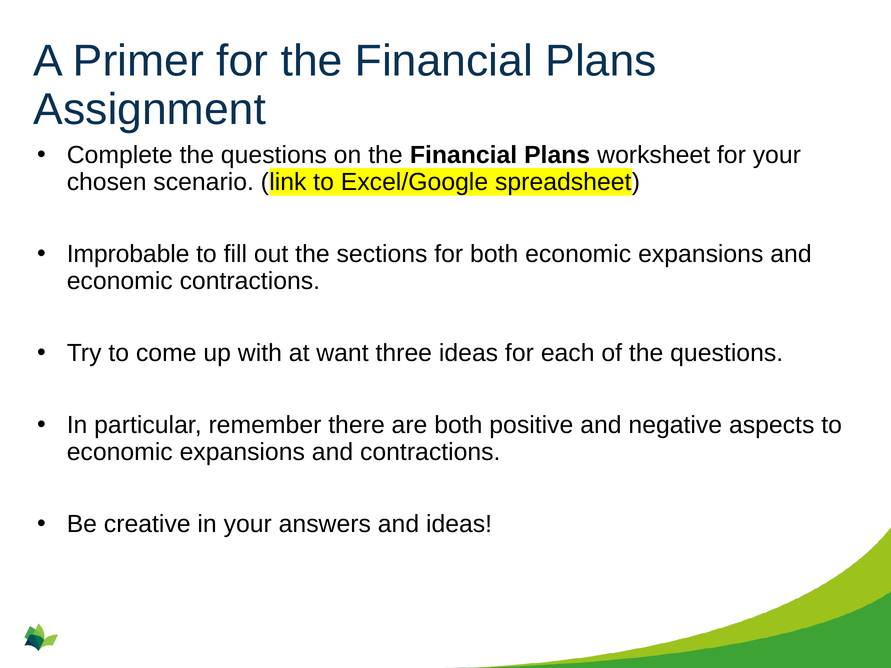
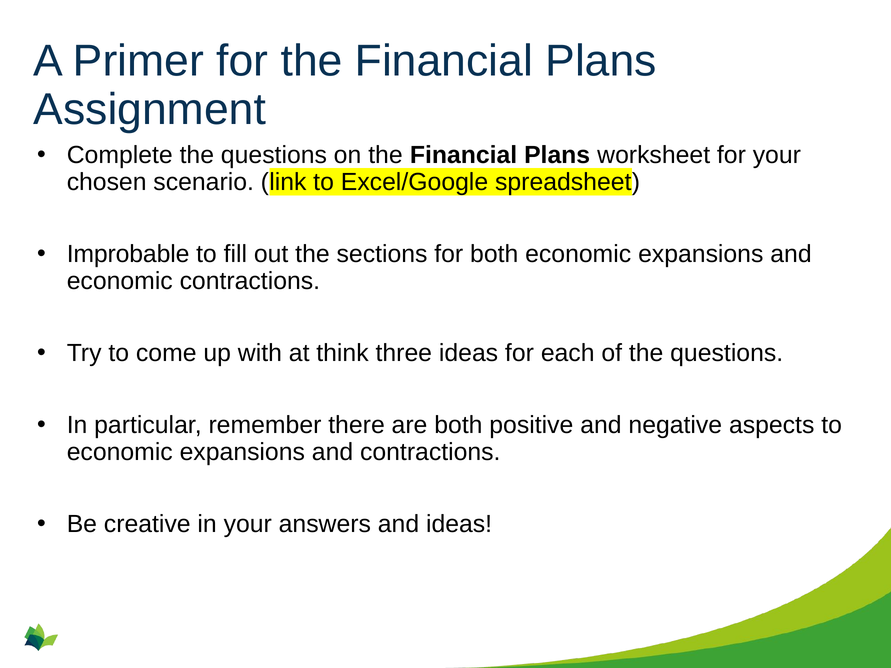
want: want -> think
